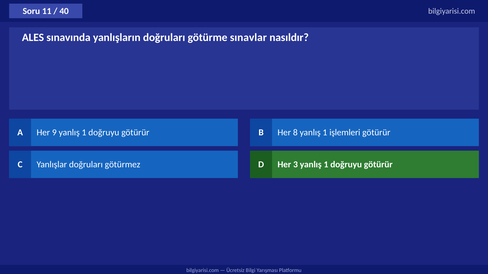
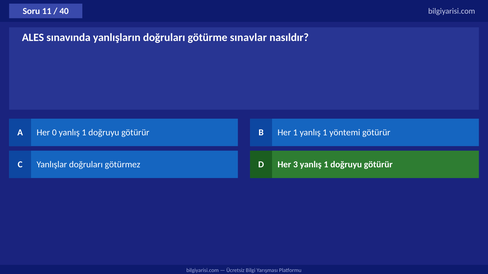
9: 9 -> 0
Her 8: 8 -> 1
işlemleri: işlemleri -> yöntemi
